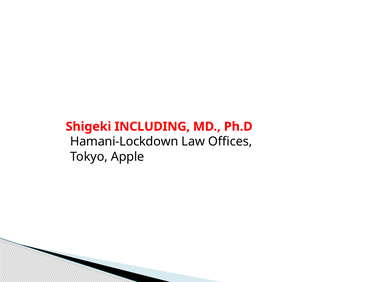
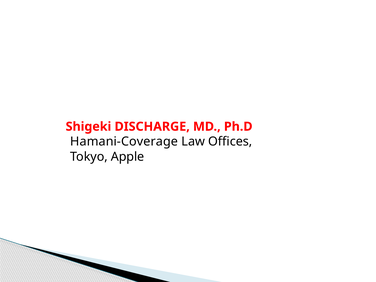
INCLUDING: INCLUDING -> DISCHARGE
Hamani-Lockdown: Hamani-Lockdown -> Hamani-Coverage
